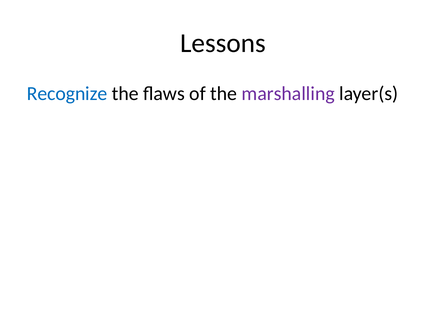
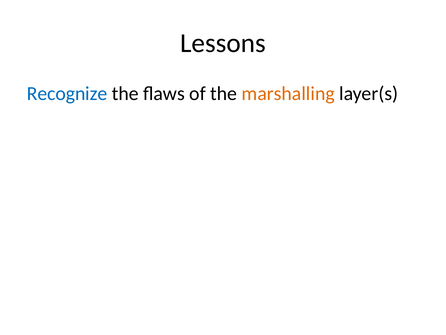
marshalling colour: purple -> orange
